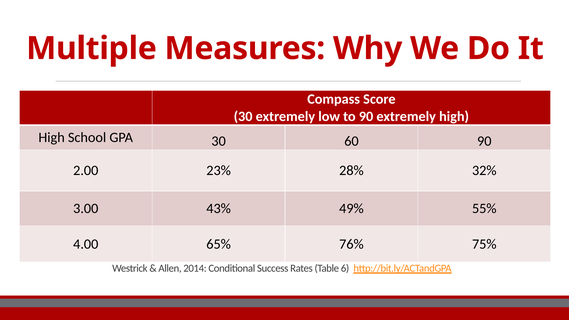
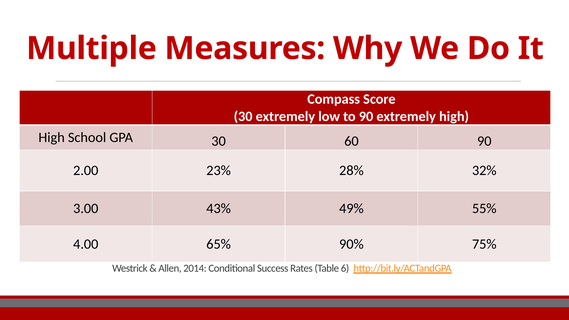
76%: 76% -> 90%
